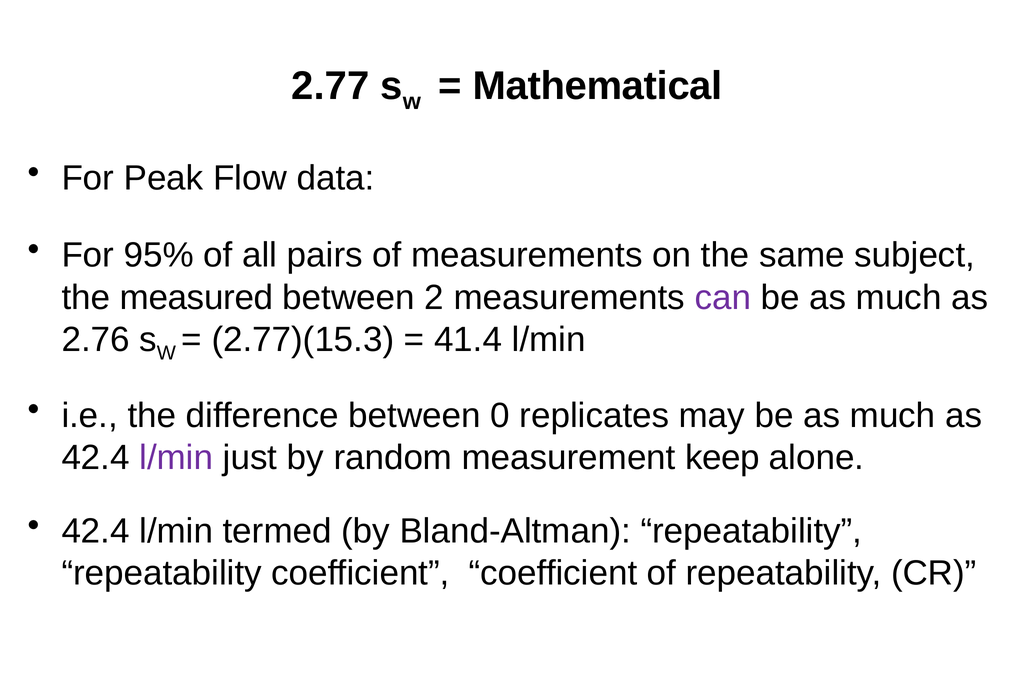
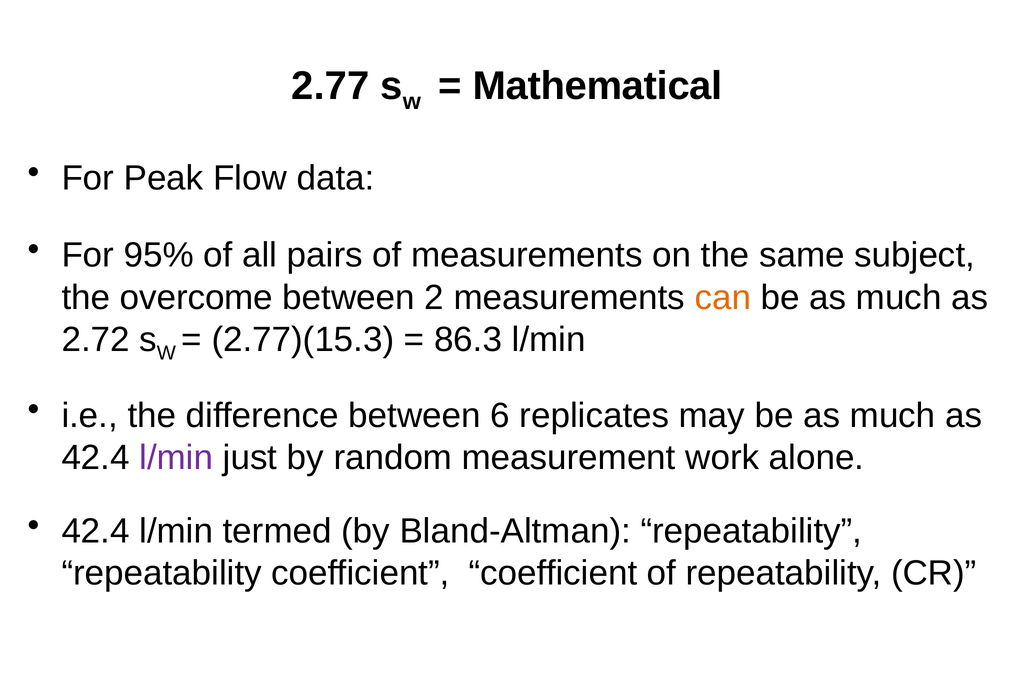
measured: measured -> overcome
can colour: purple -> orange
2.76: 2.76 -> 2.72
41.4: 41.4 -> 86.3
0: 0 -> 6
keep: keep -> work
